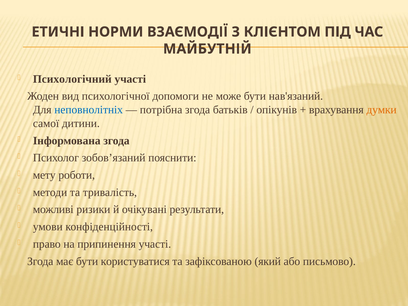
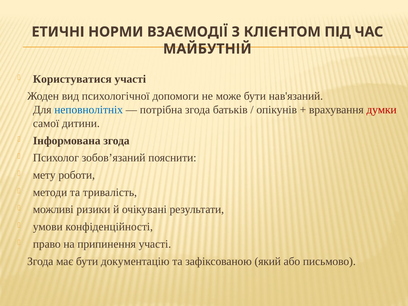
Психологічний: Психологічний -> Користуватися
думки colour: orange -> red
користуватися: користуватися -> документацію
